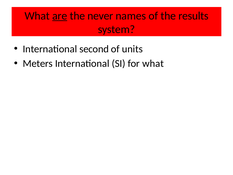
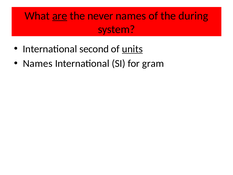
results: results -> during
units underline: none -> present
Meters at (38, 63): Meters -> Names
for what: what -> gram
